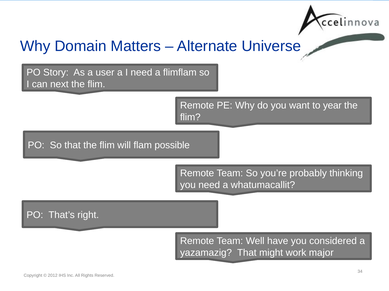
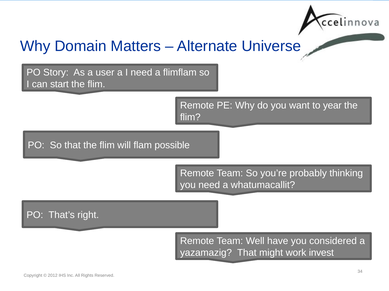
next: next -> start
major: major -> invest
